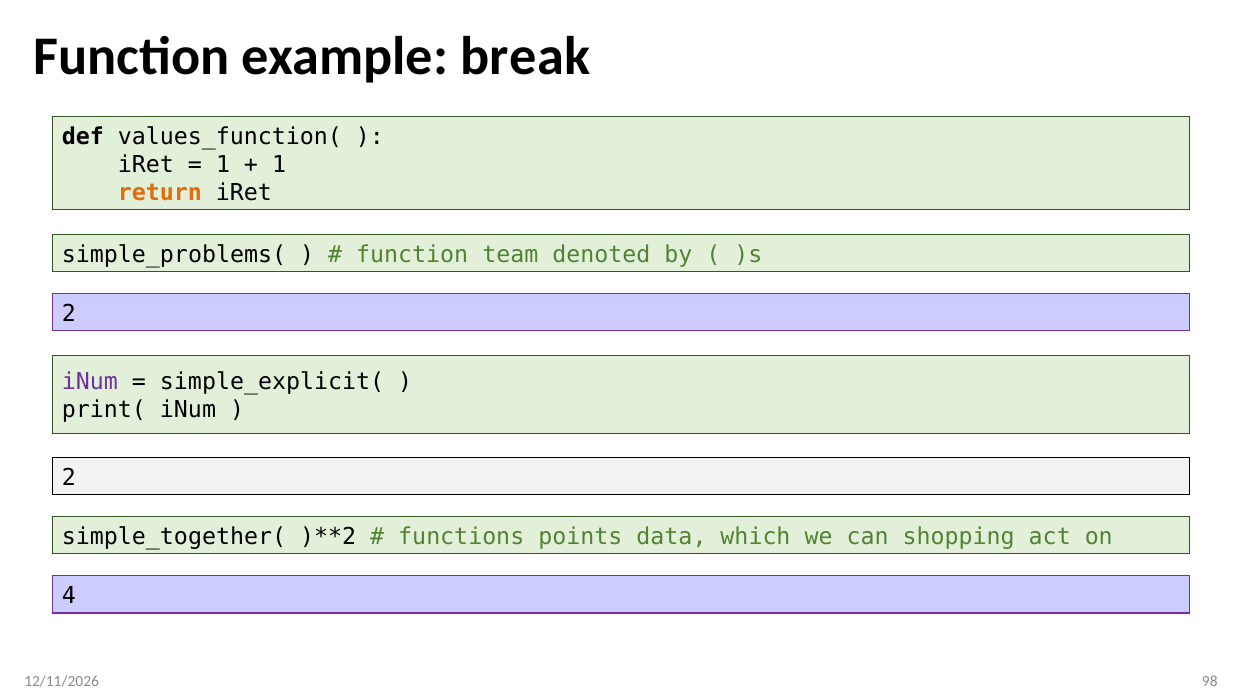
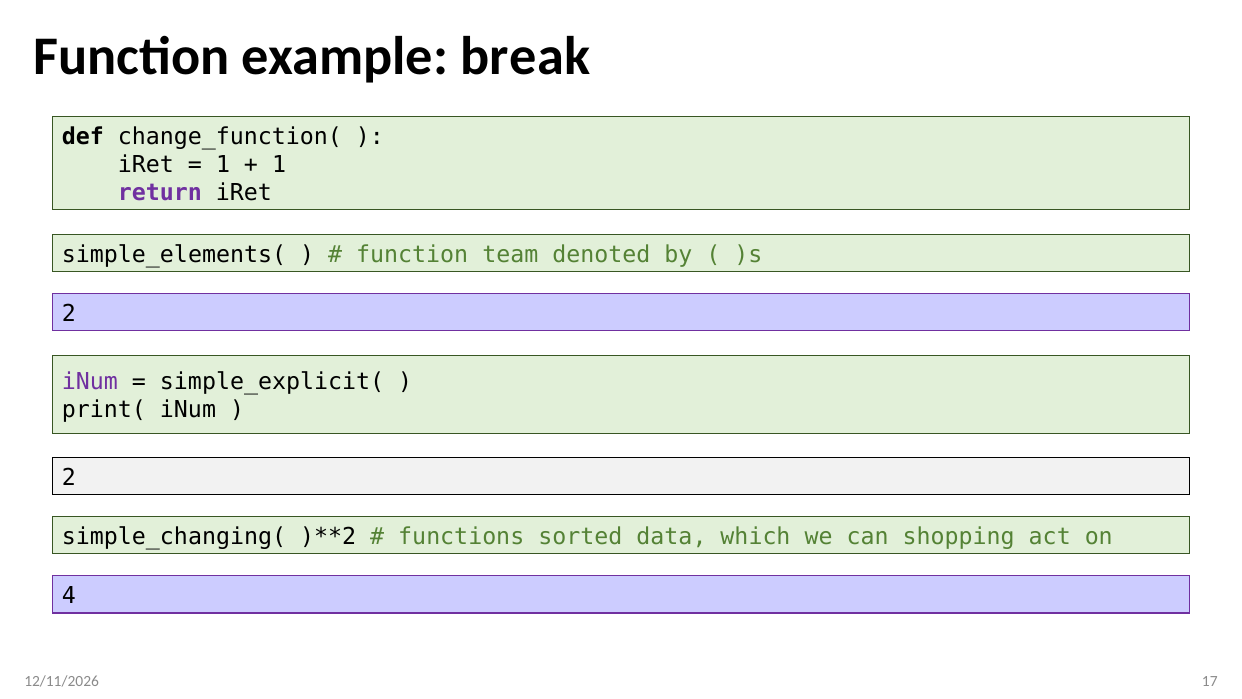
values_function(: values_function( -> change_function(
return colour: orange -> purple
simple_problems(: simple_problems( -> simple_elements(
simple_together(: simple_together( -> simple_changing(
points: points -> sorted
98: 98 -> 17
